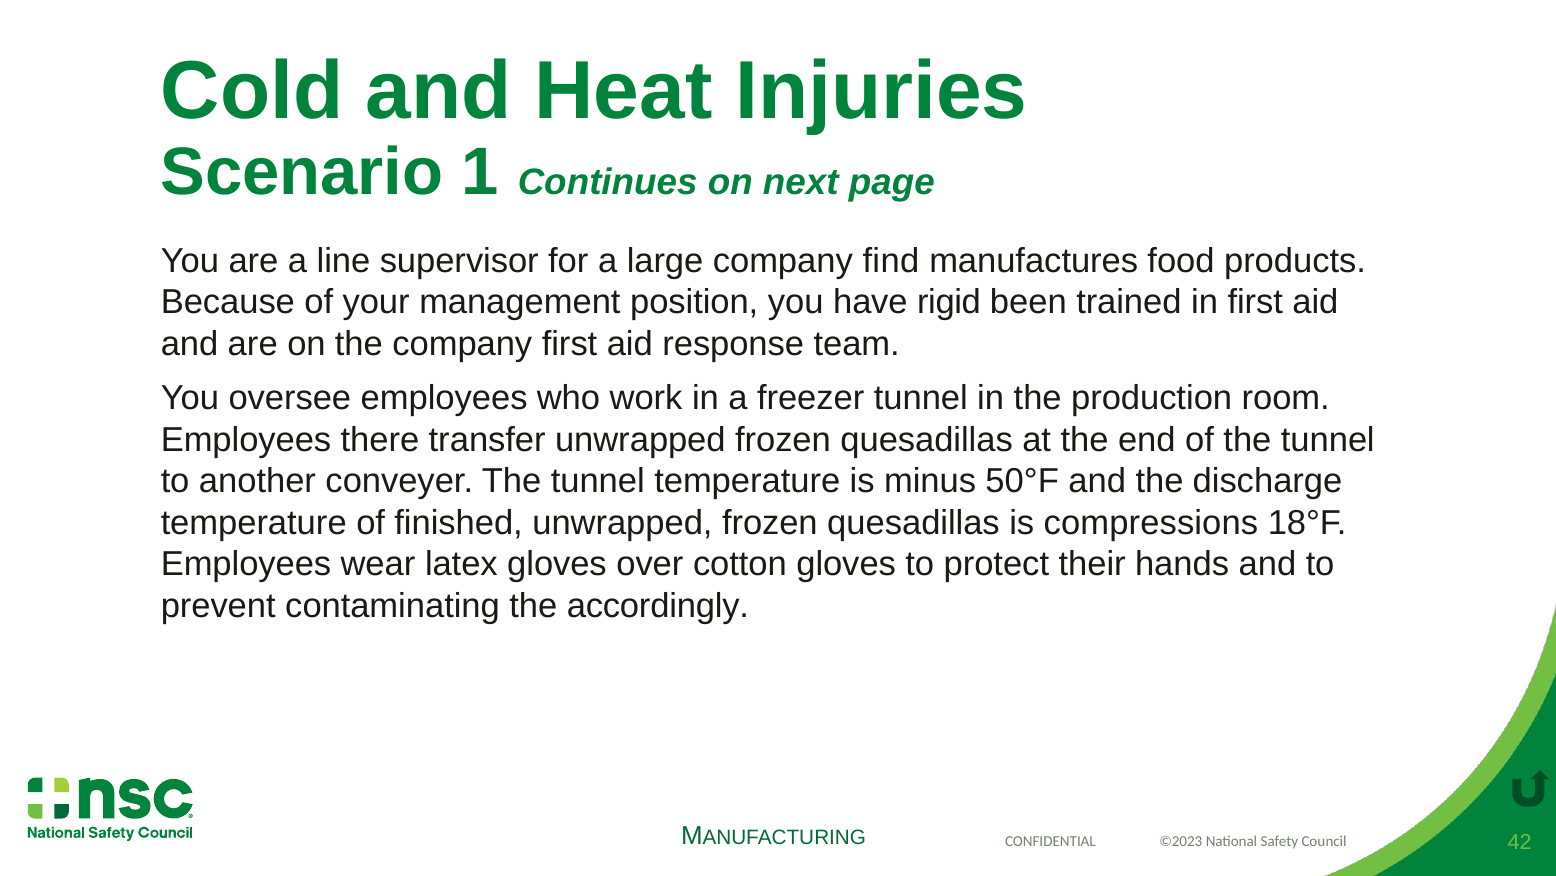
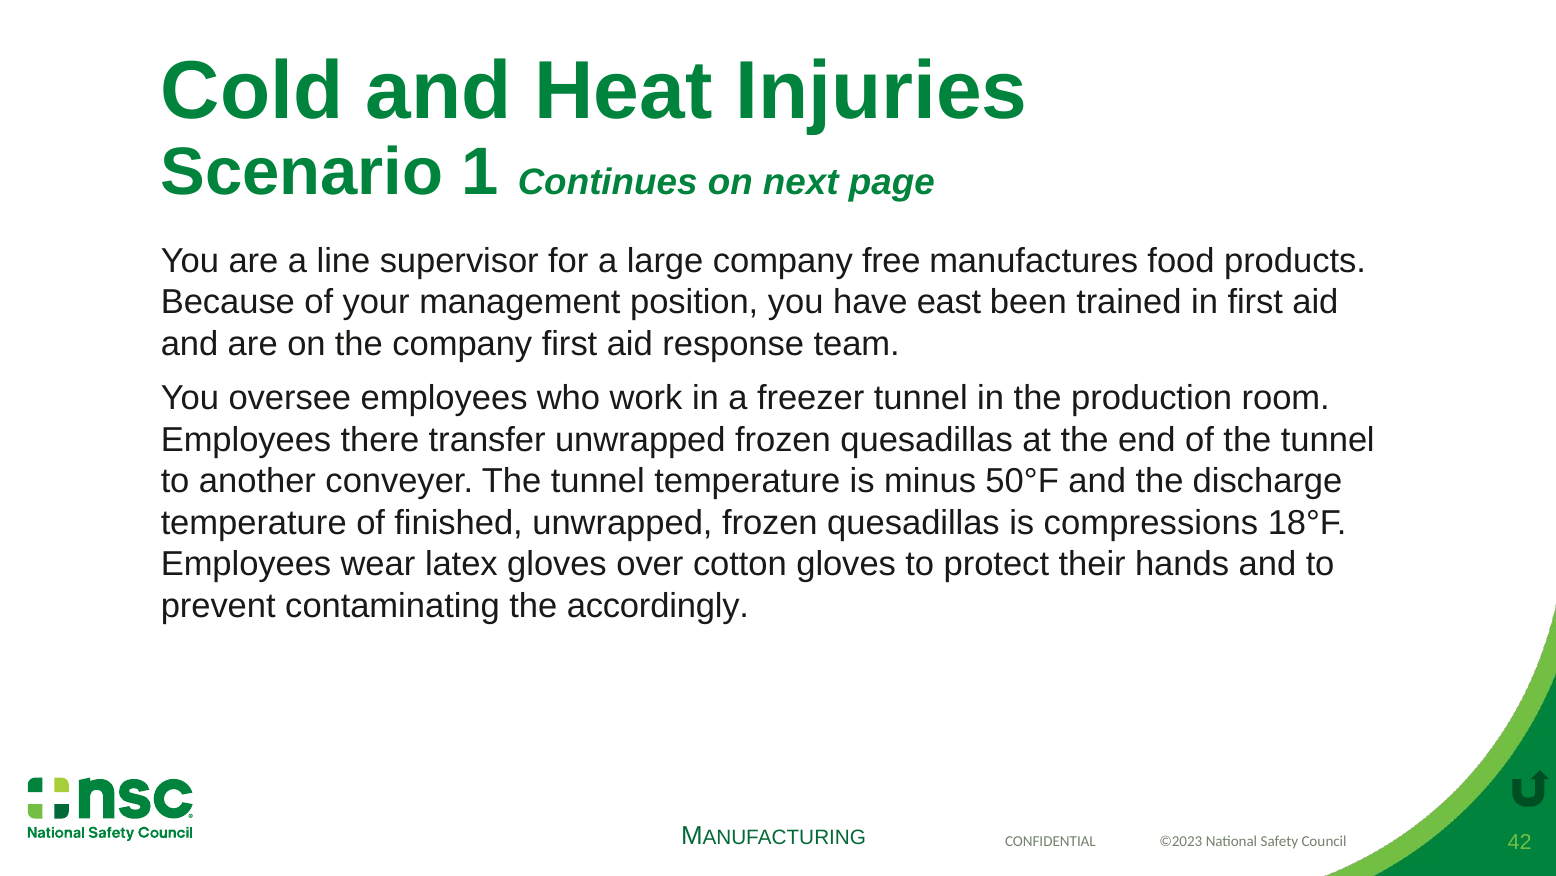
find: find -> free
rigid: rigid -> east
